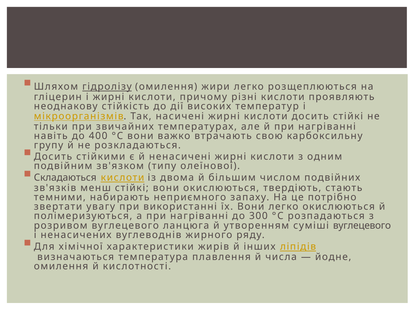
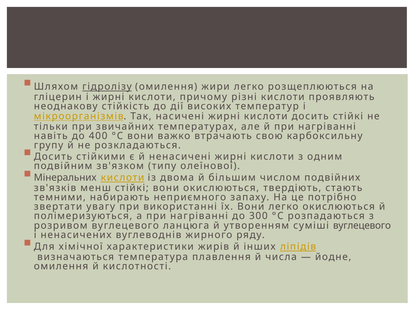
Складаються: Складаються -> Мінеральних
